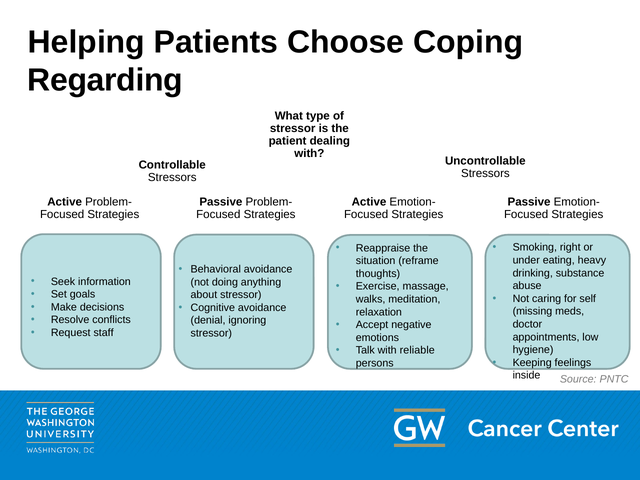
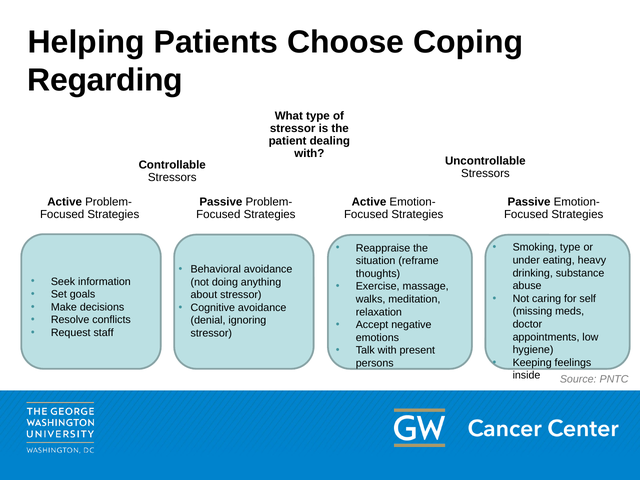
Smoking right: right -> type
reliable: reliable -> present
